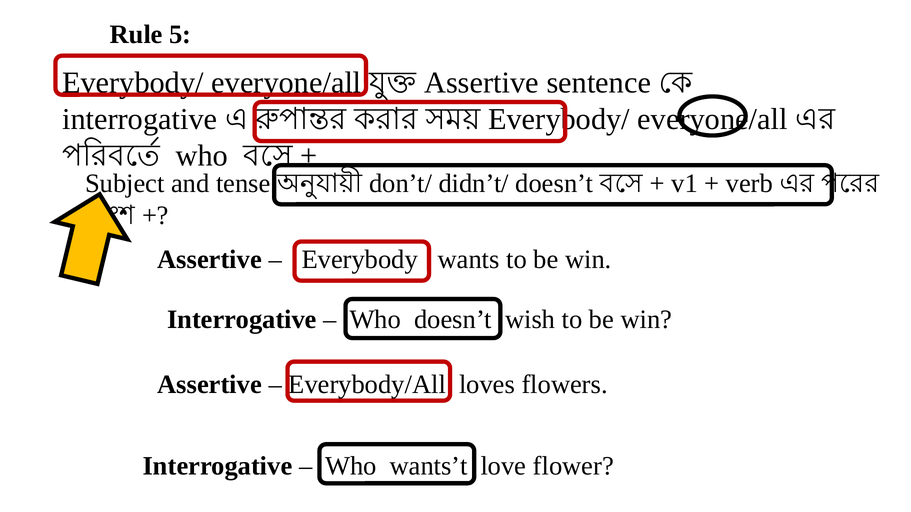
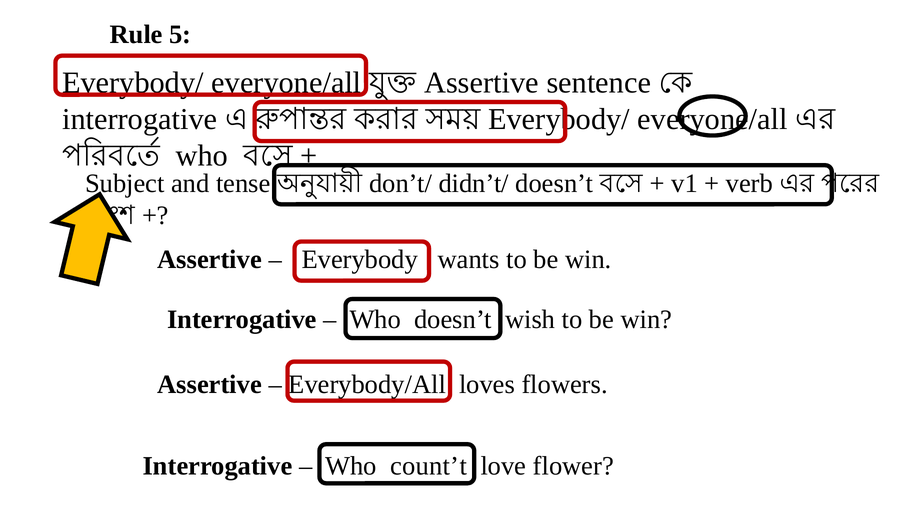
wants’t: wants’t -> count’t
